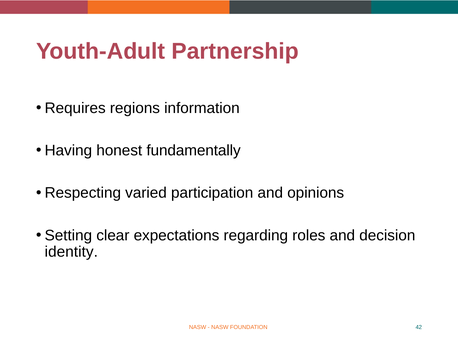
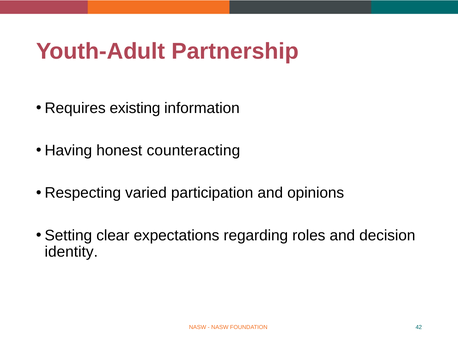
regions: regions -> existing
fundamentally: fundamentally -> counteracting
